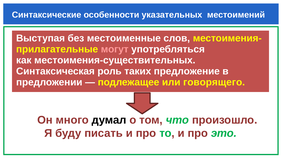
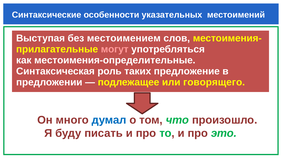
местоименные: местоименные -> местоимением
местоимения-существительных: местоимения-существительных -> местоимения-определительные
думал colour: black -> blue
